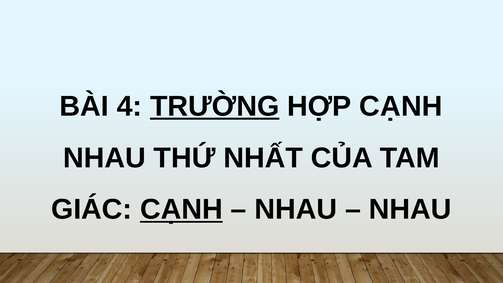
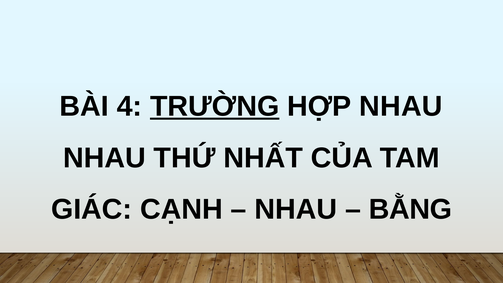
HỢP CẠNH: CẠNH -> NHAU
CẠNH at (181, 209) underline: present -> none
NHAU at (410, 209): NHAU -> BẰNG
